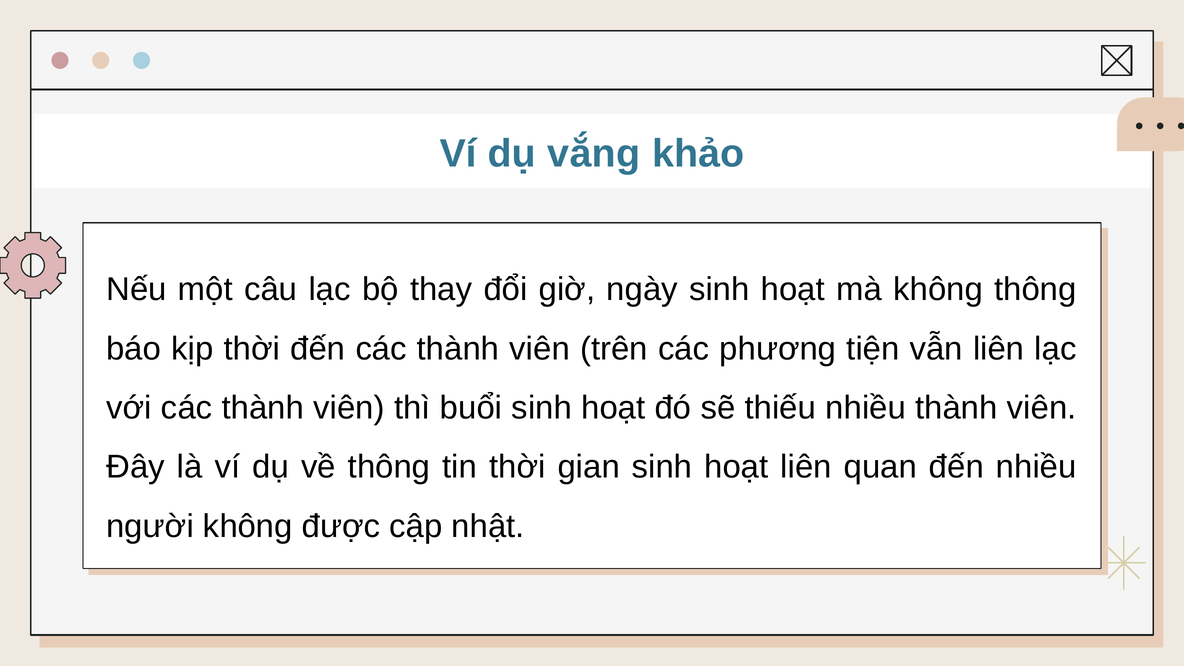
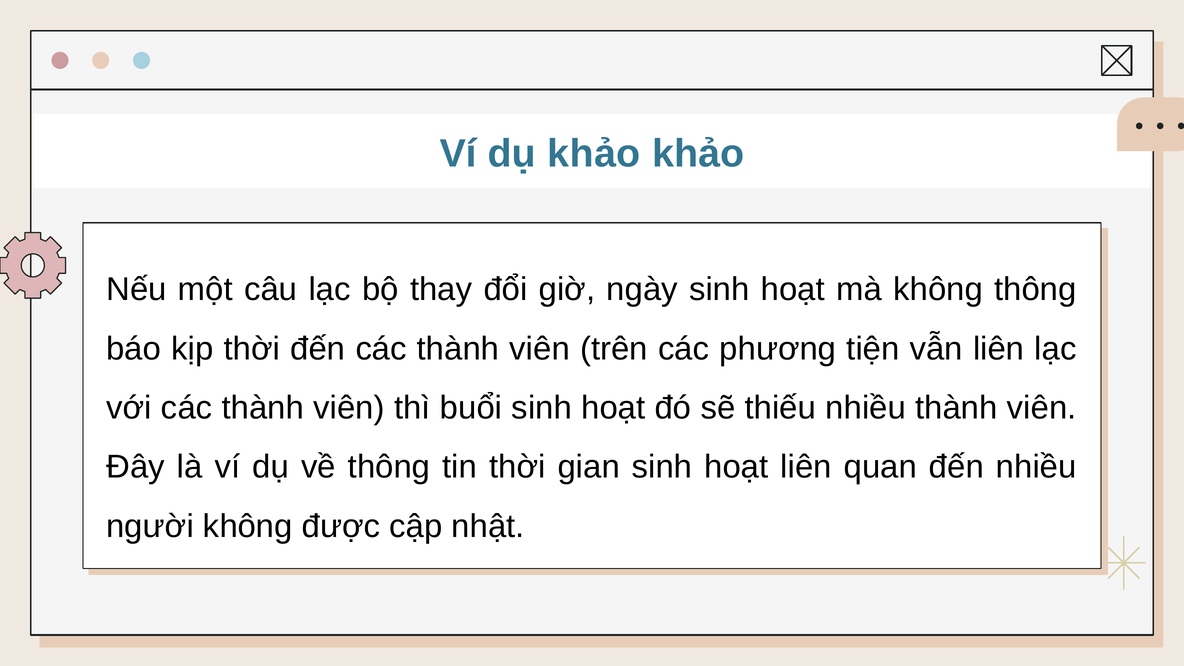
dụ vắng: vắng -> khảo
